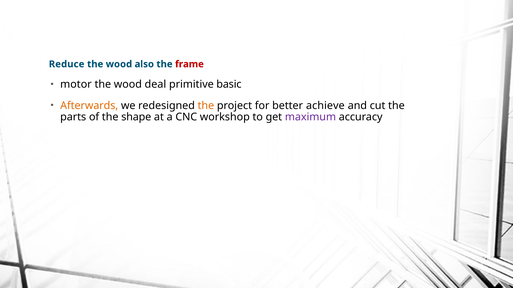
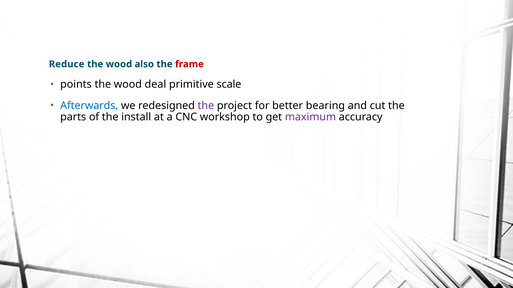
motor: motor -> points
basic: basic -> scale
Afterwards colour: orange -> blue
the at (206, 106) colour: orange -> purple
achieve: achieve -> bearing
shape: shape -> install
